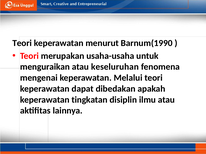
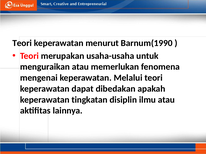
keseluruhan: keseluruhan -> memerlukan
